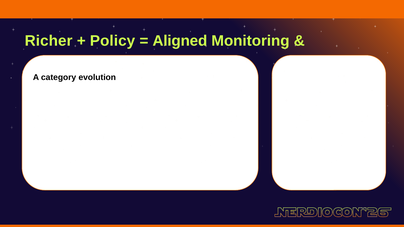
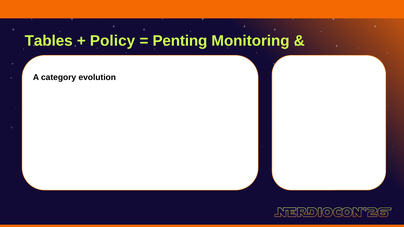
Richer: Richer -> Tables
Aligned: Aligned -> Penting
